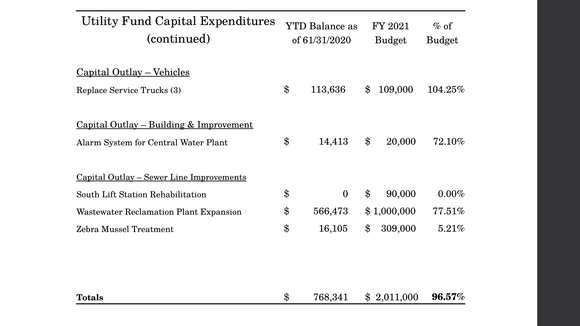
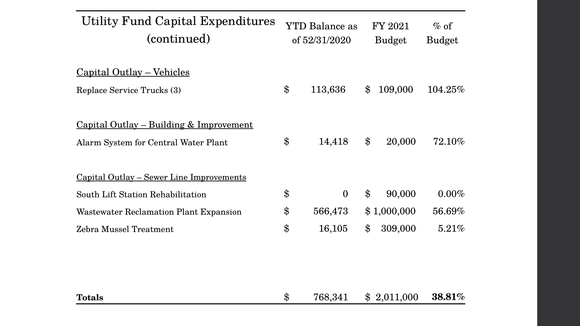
61/31/2020: 61/31/2020 -> 52/31/2020
14,413: 14,413 -> 14,418
77.51%: 77.51% -> 56.69%
96.57%: 96.57% -> 38.81%
